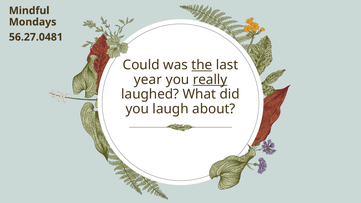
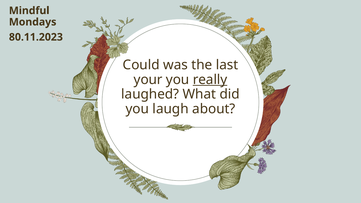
56.27.0481: 56.27.0481 -> 80.11.2023
the underline: present -> none
year: year -> your
